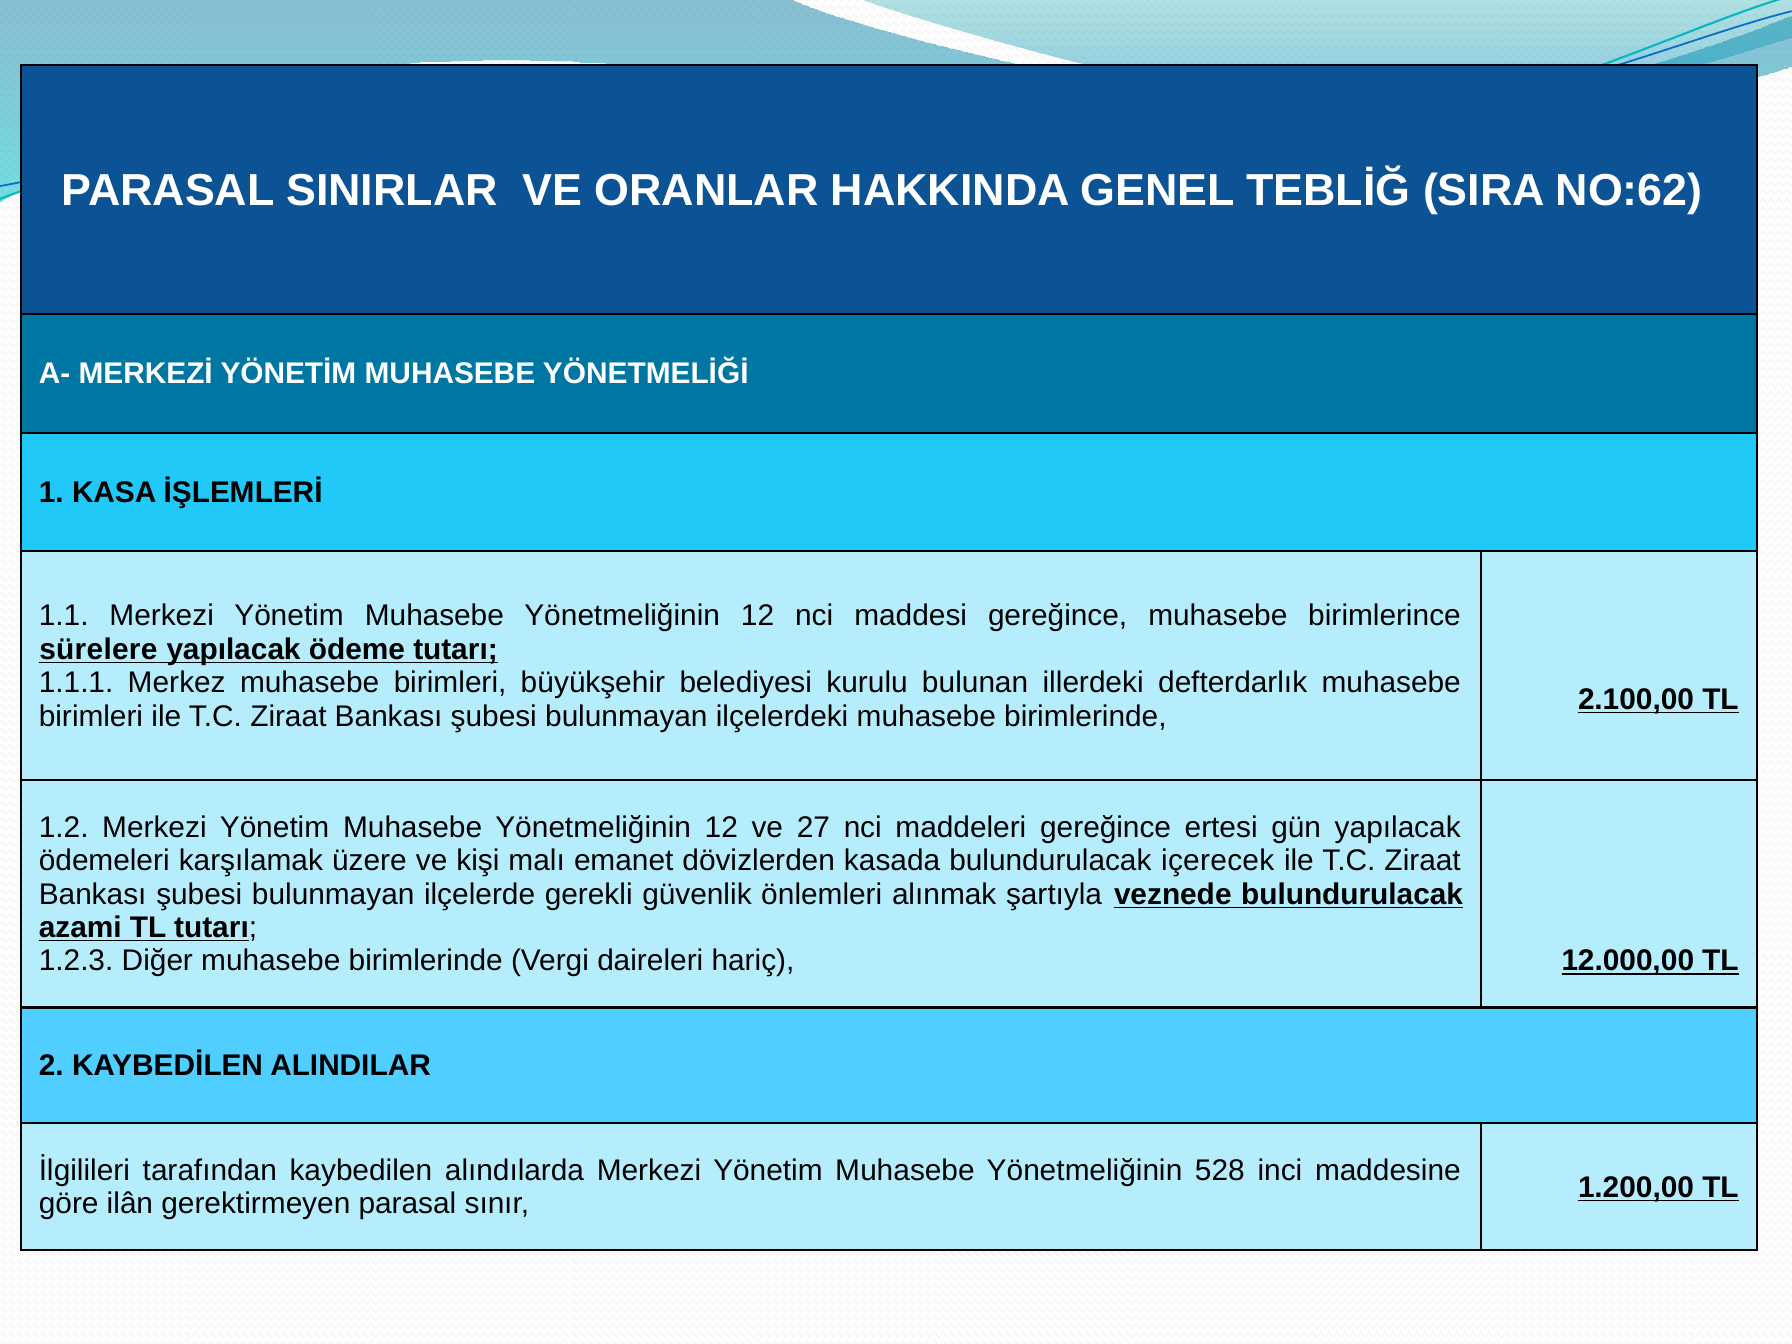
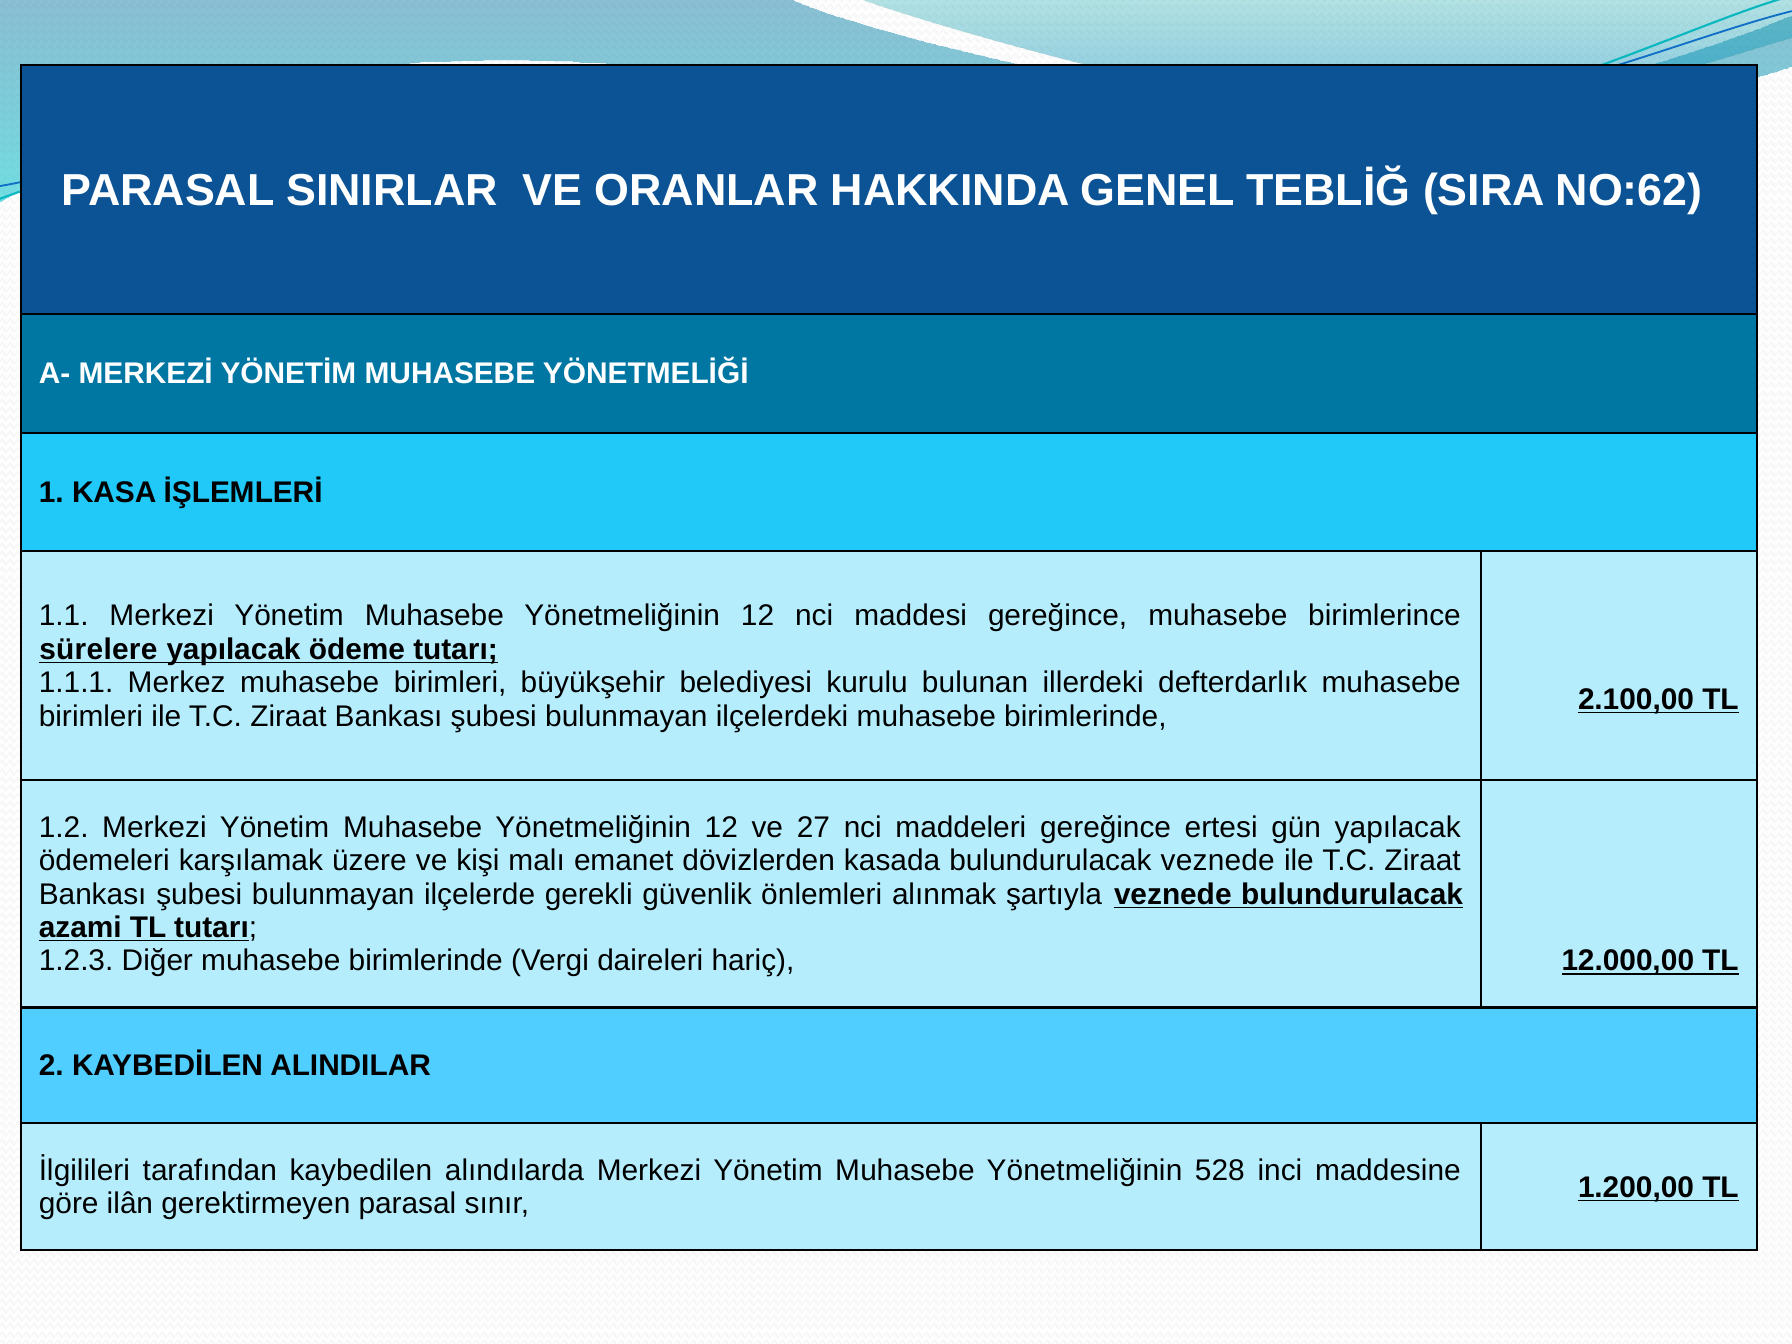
bulundurulacak içerecek: içerecek -> veznede
